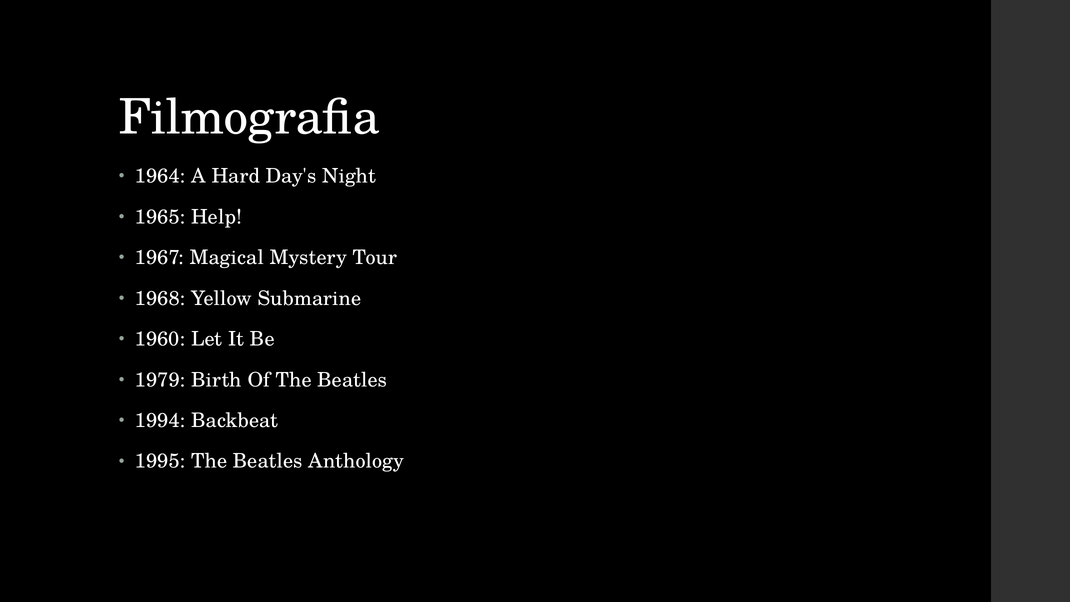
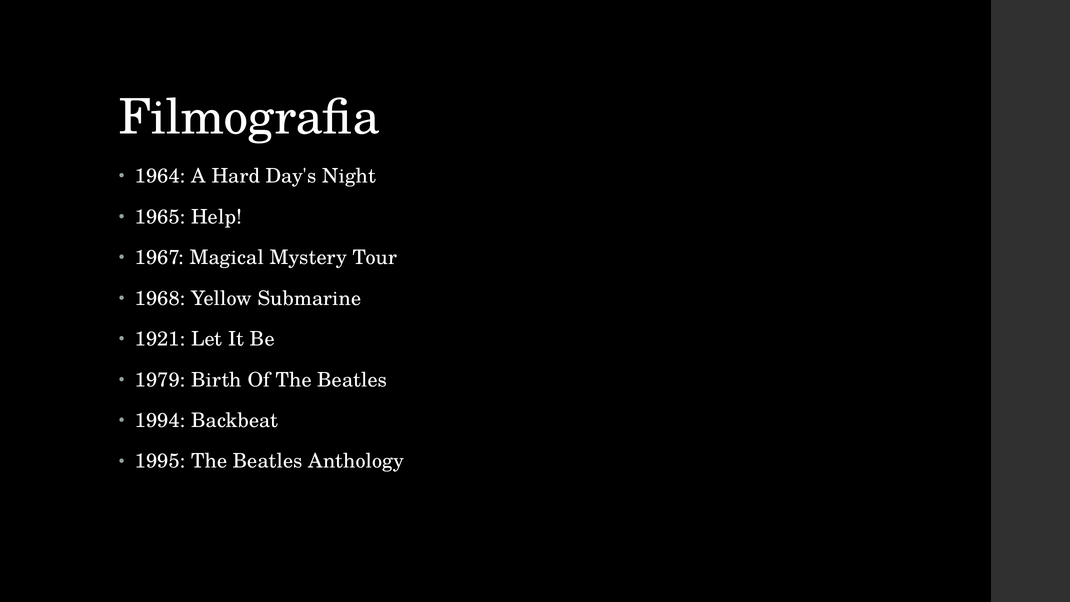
1960: 1960 -> 1921
